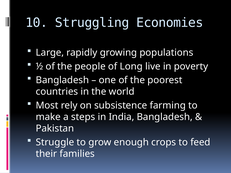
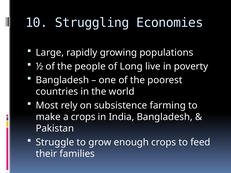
a steps: steps -> crops
